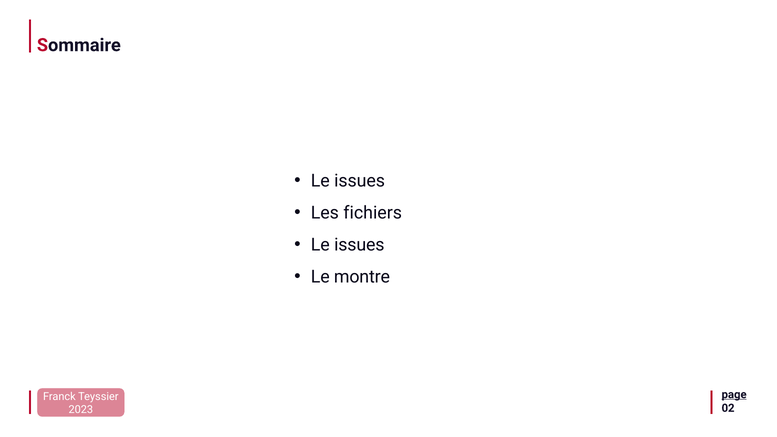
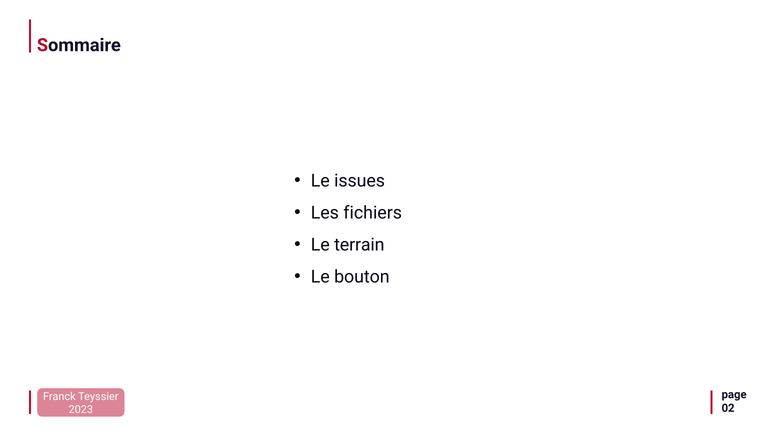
issues at (359, 245): issues -> terrain
montre: montre -> bouton
page underline: present -> none
